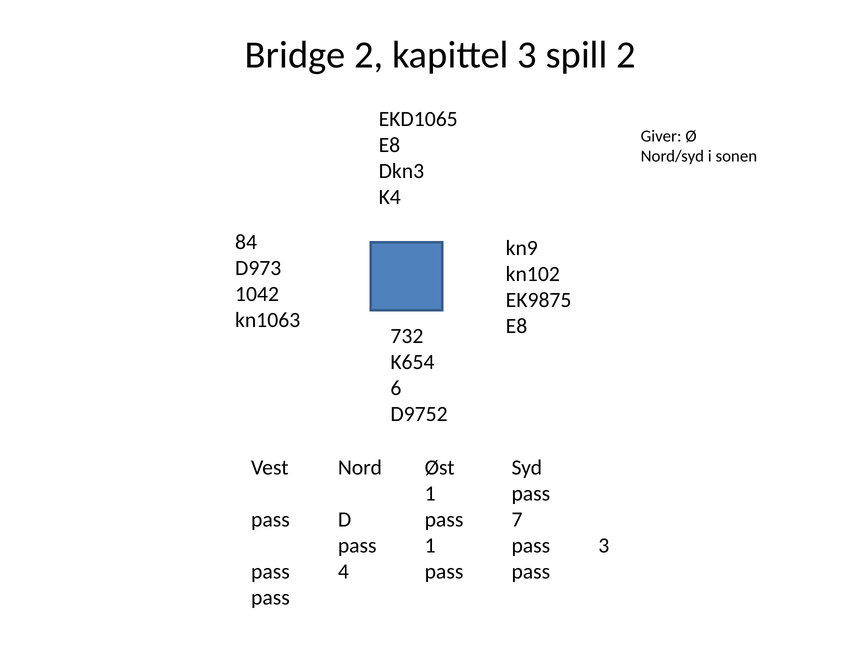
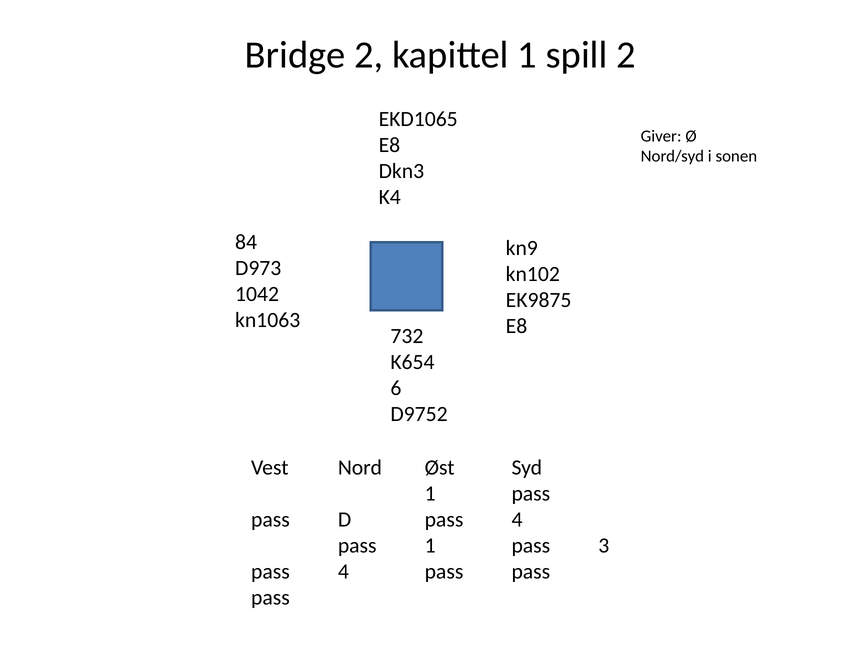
kapittel 3: 3 -> 1
D pass 7: 7 -> 4
